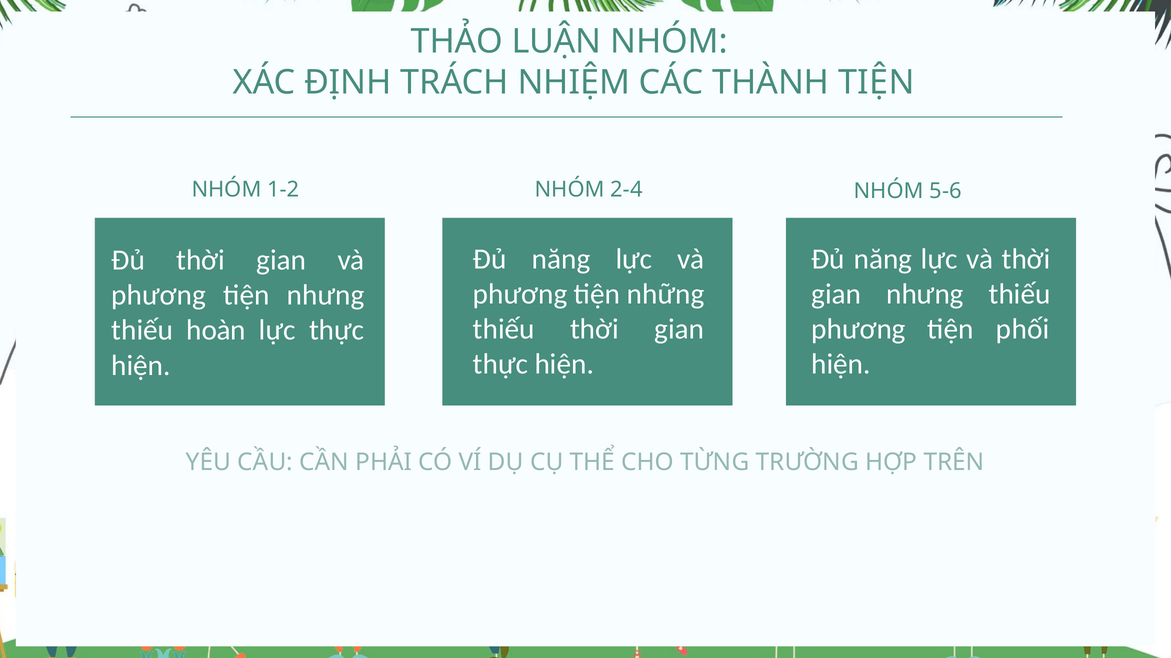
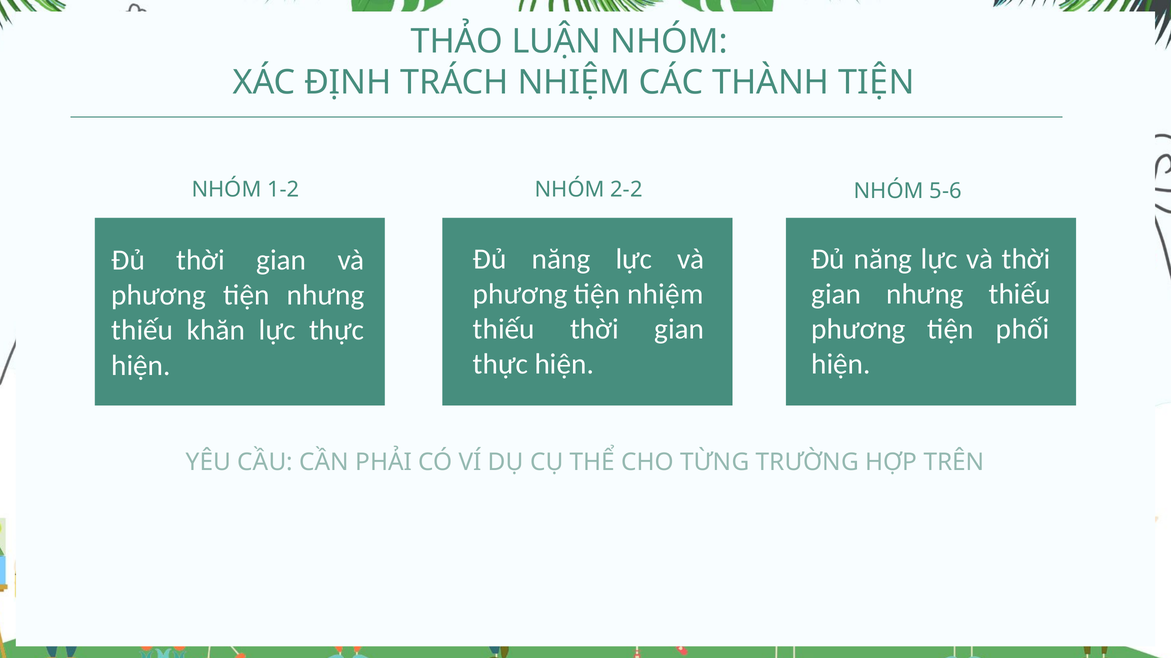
2-4: 2-4 -> 2-2
tiện những: những -> nhiệm
hoàn: hoàn -> khăn
